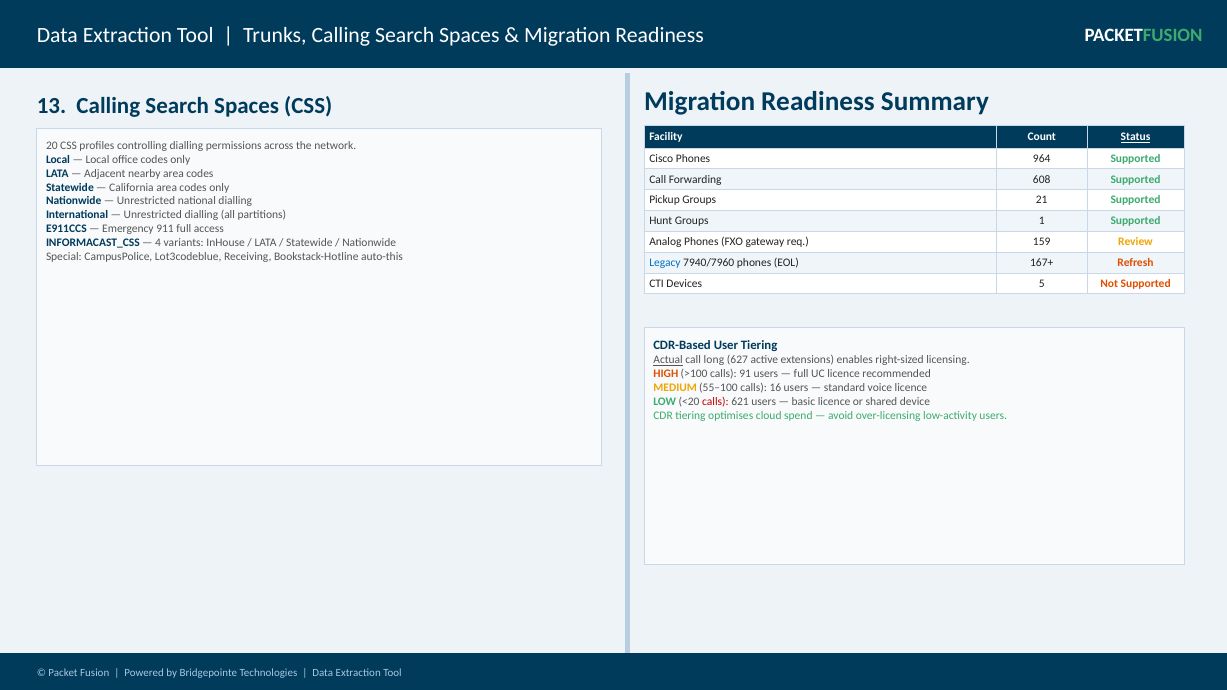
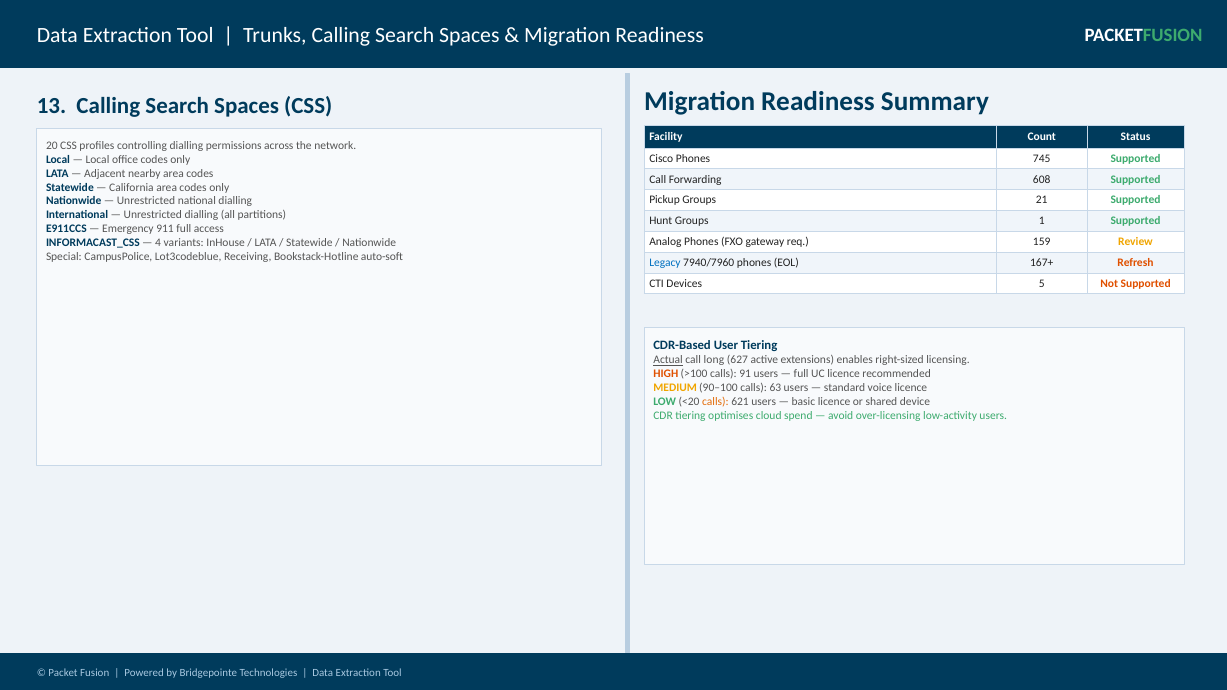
Status underline: present -> none
964: 964 -> 745
auto-this: auto-this -> auto-soft
55–100: 55–100 -> 90–100
16: 16 -> 63
calls at (715, 402) colour: red -> orange
